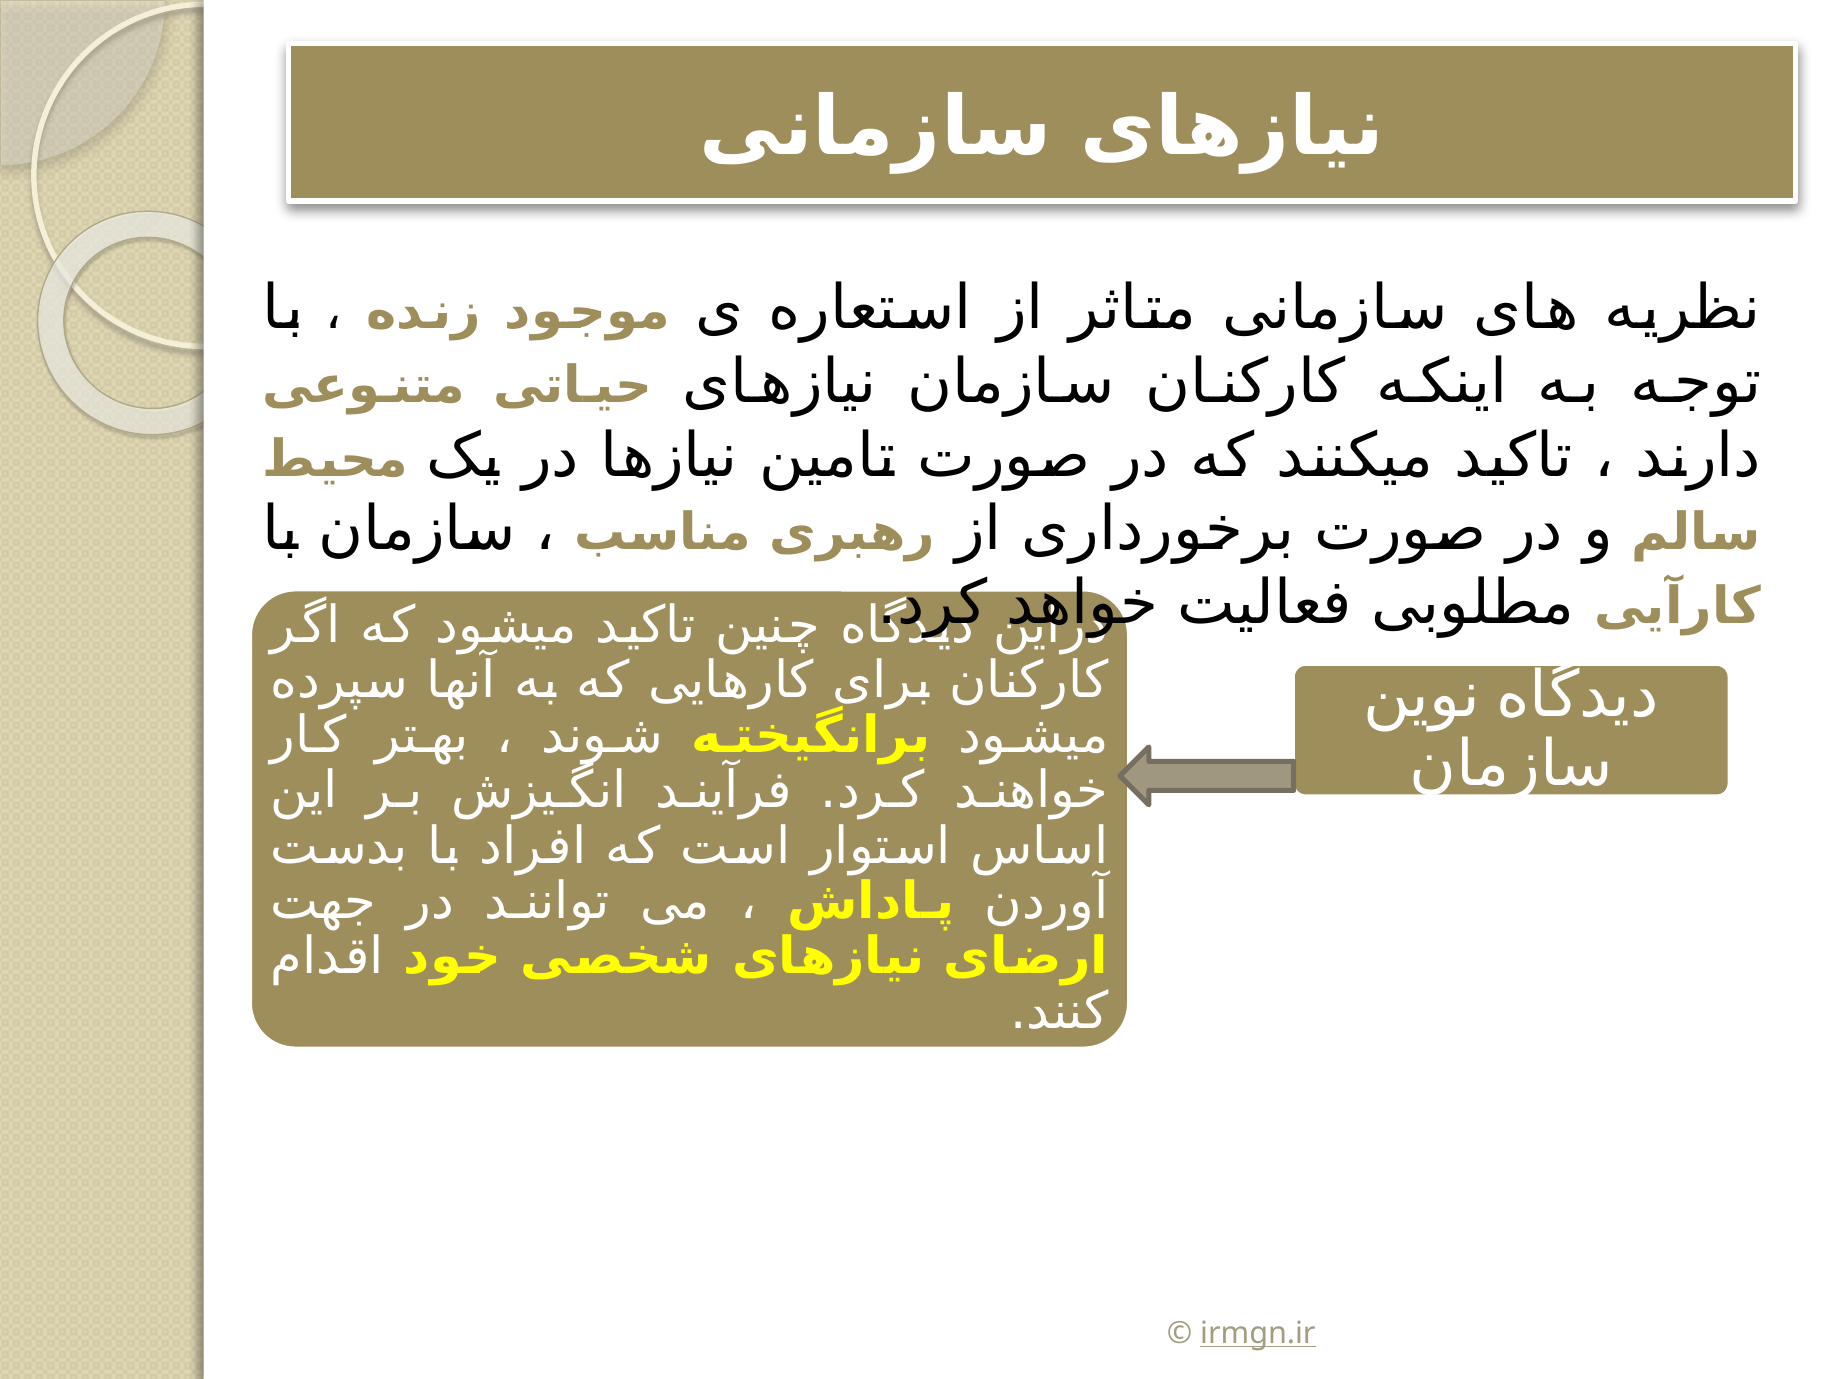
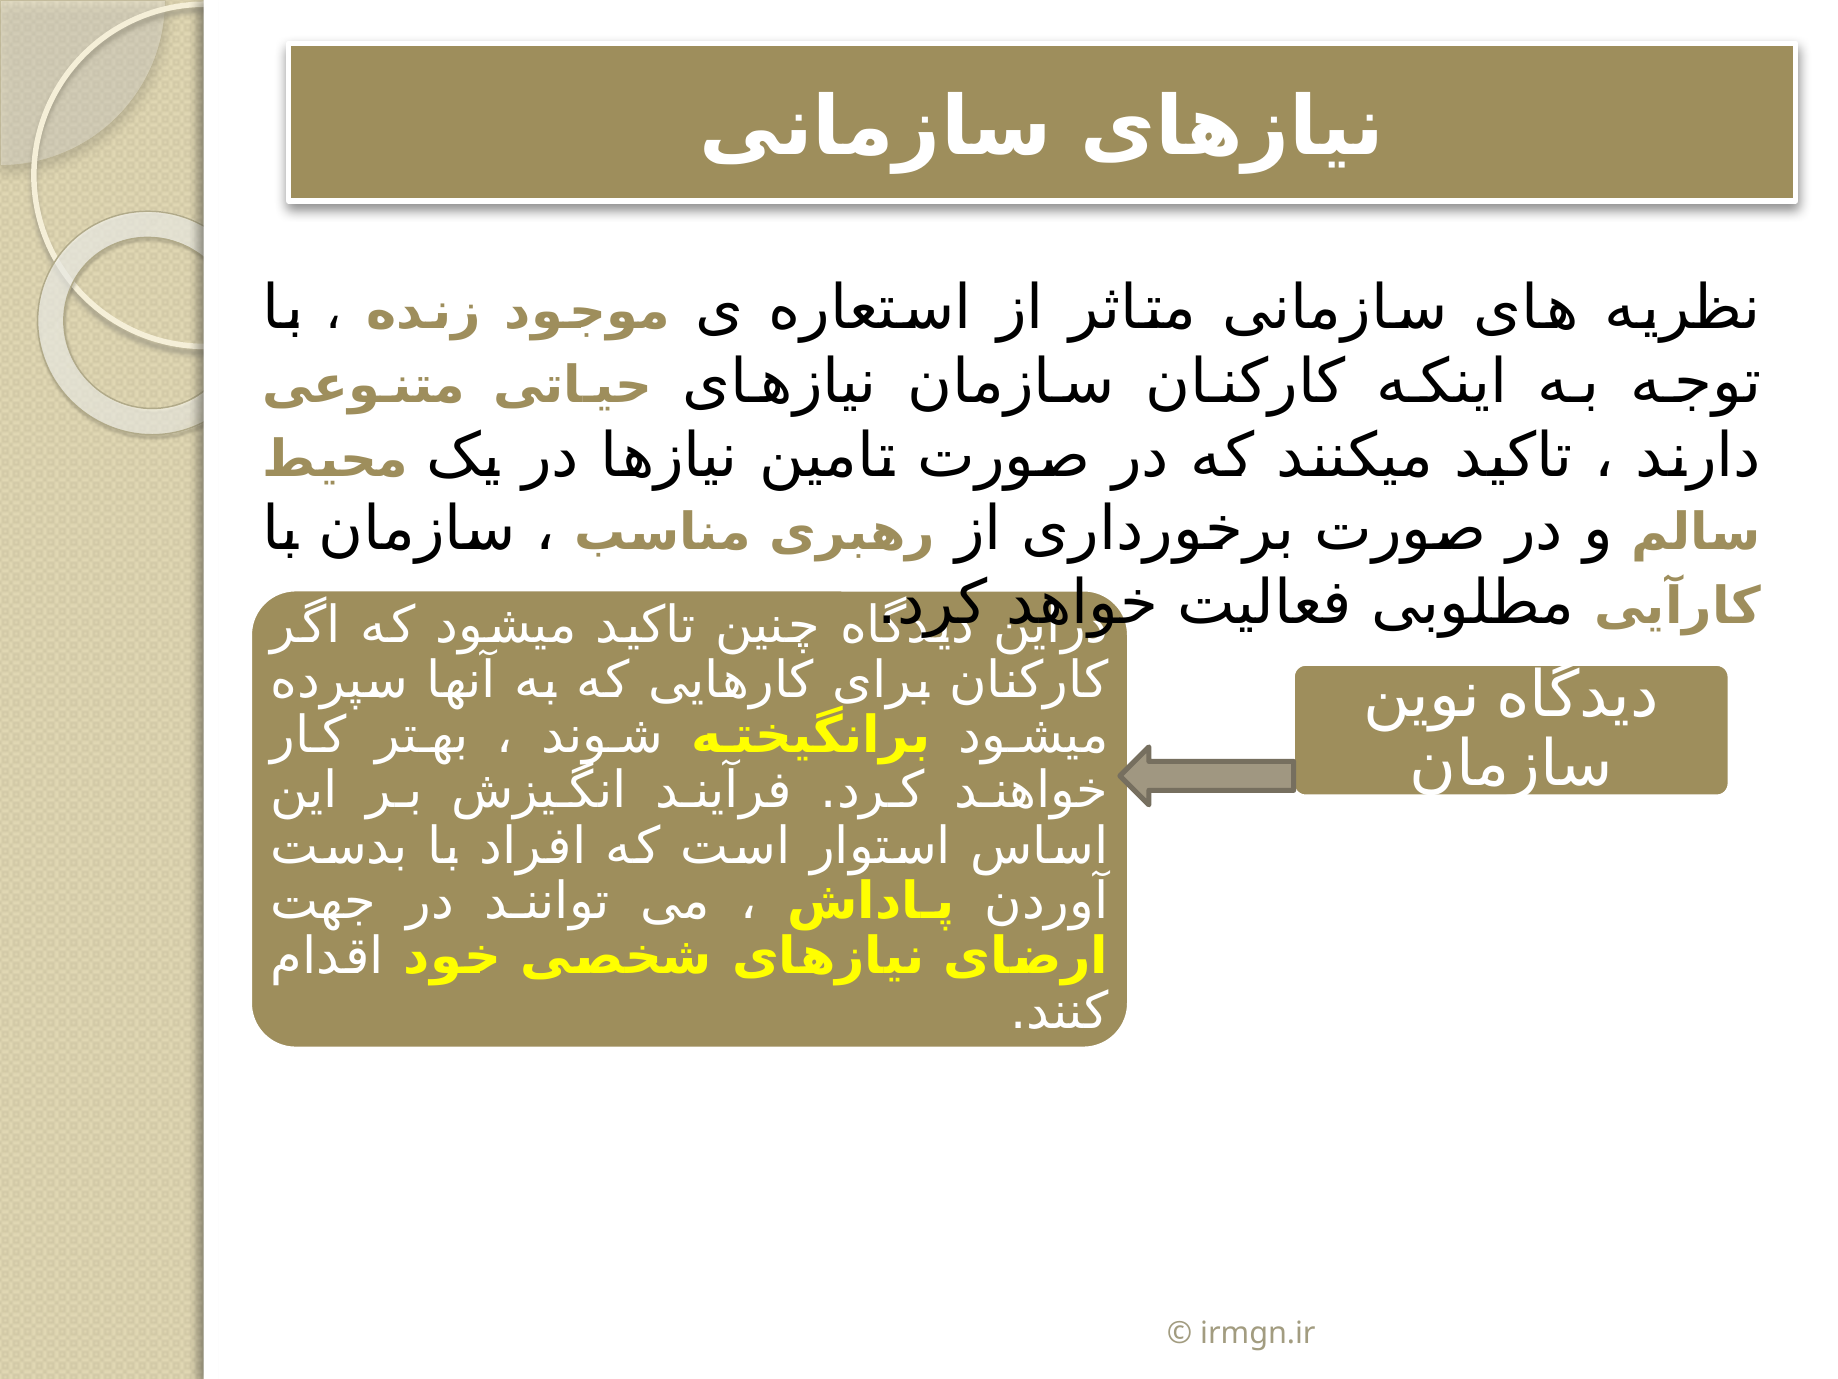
irmgn.ir underline: present -> none
